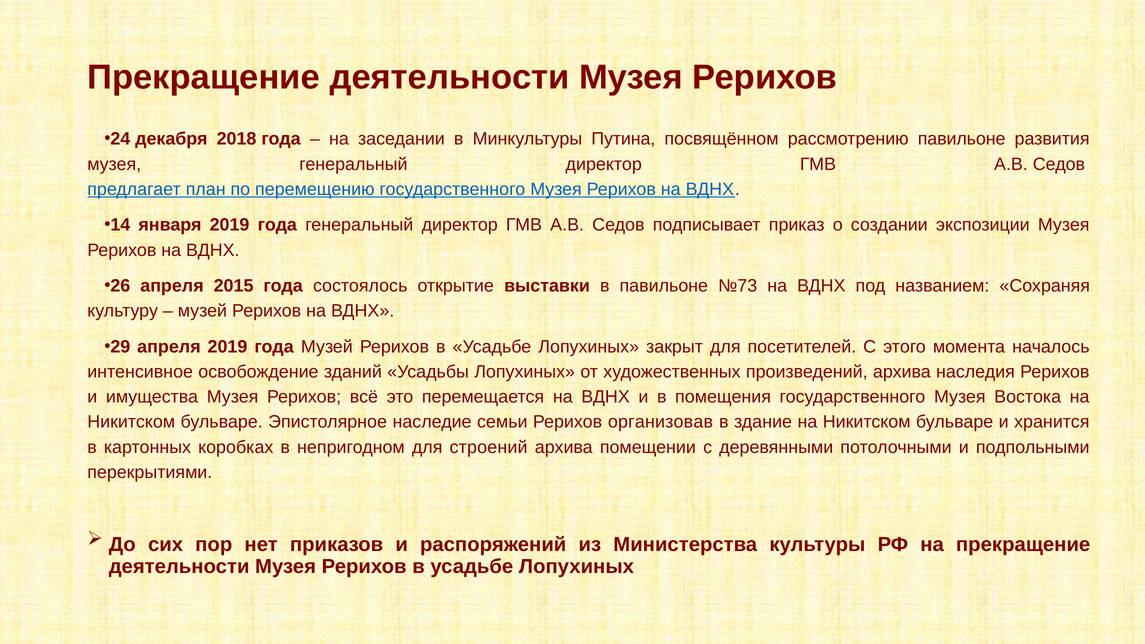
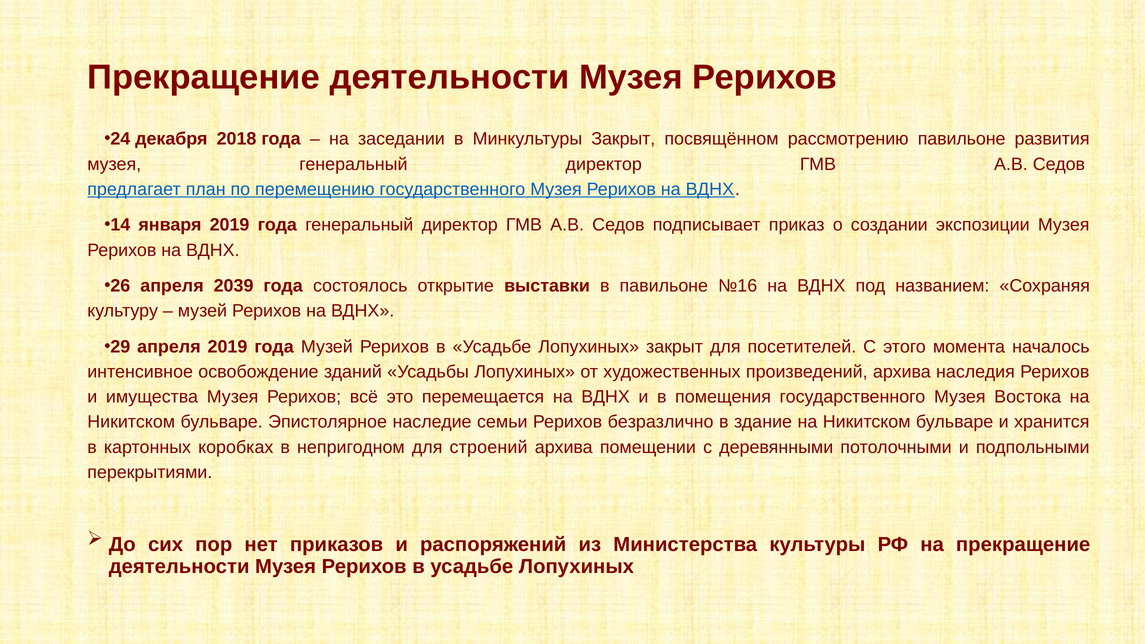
Минкультуры Путина: Путина -> Закрыт
2015: 2015 -> 2039
№73: №73 -> №16
организовав: организовав -> безразлично
